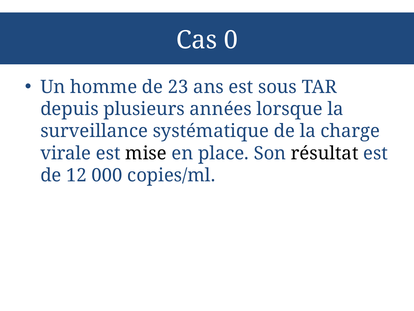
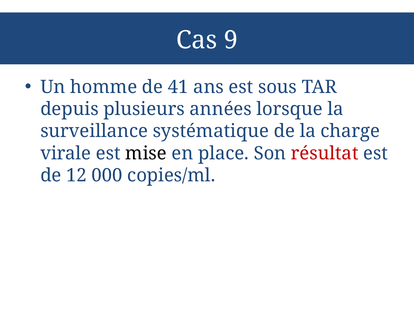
0: 0 -> 9
23: 23 -> 41
résultat colour: black -> red
